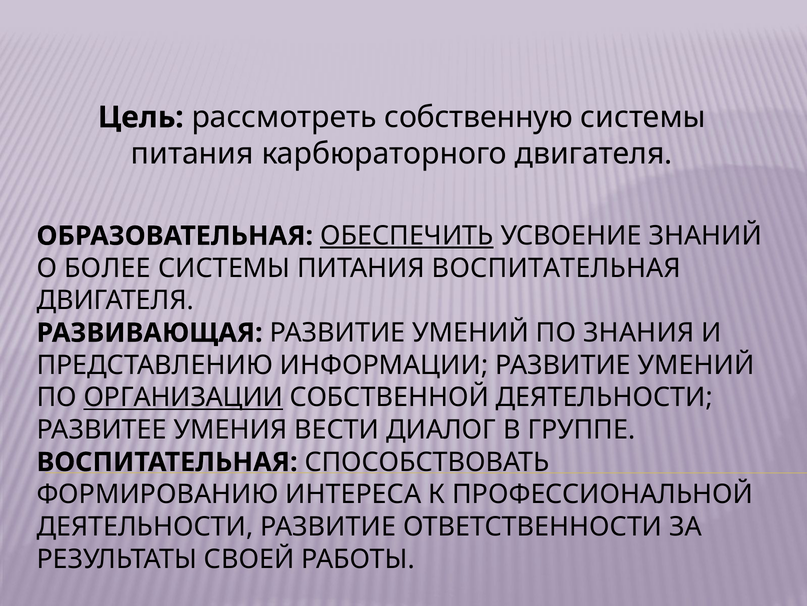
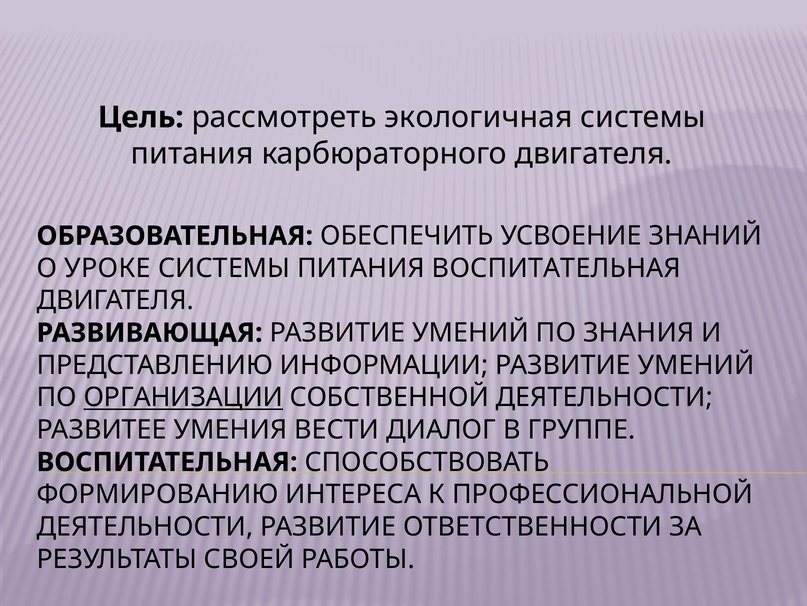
собственную: собственную -> экологичная
ОБЕСПЕЧИТЬ underline: present -> none
БОЛЕЕ: БОЛЕЕ -> УРОКЕ
